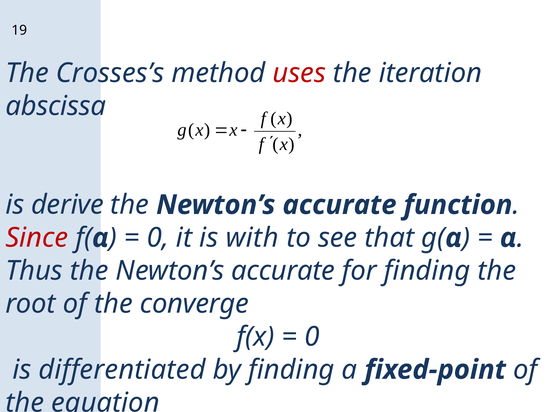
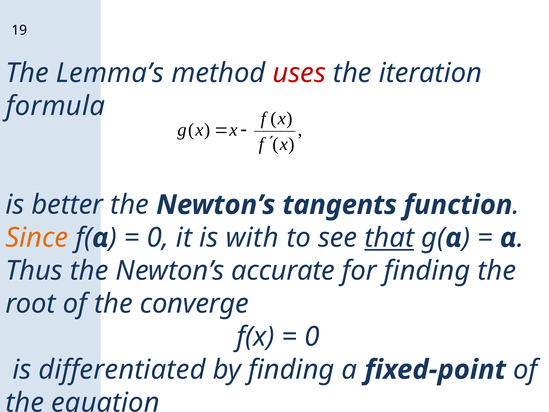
Crosses’s: Crosses’s -> Lemma’s
abscissa: abscissa -> formula
derive: derive -> better
accurate at (340, 205): accurate -> tangents
Since colour: red -> orange
that underline: none -> present
